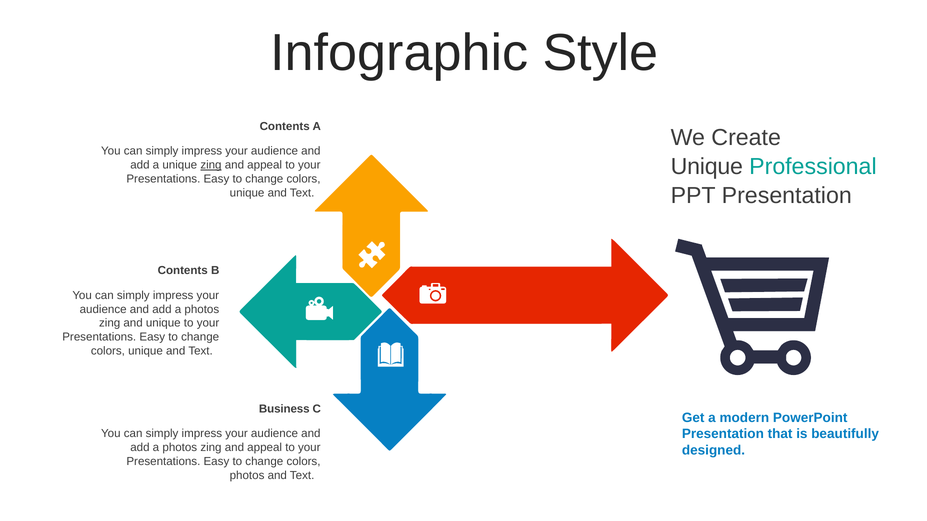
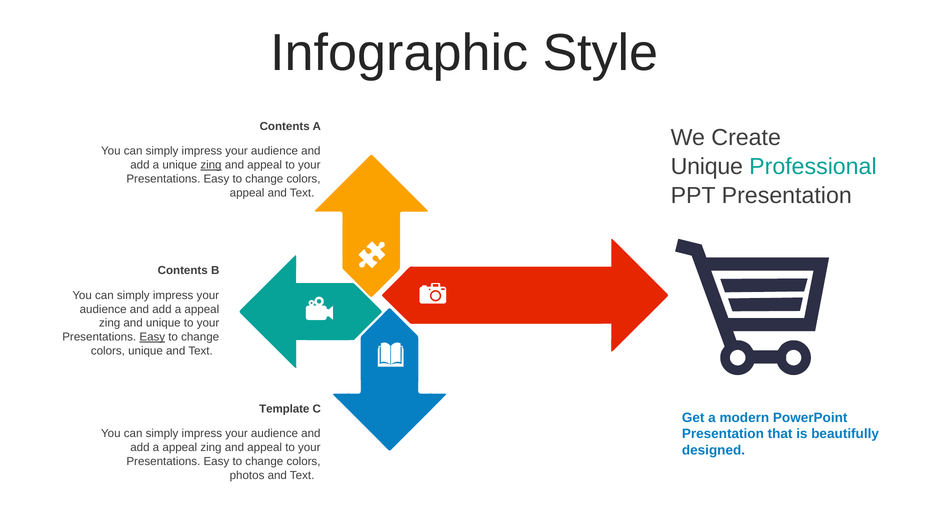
unique at (247, 193): unique -> appeal
photos at (202, 309): photos -> appeal
Easy at (152, 337) underline: none -> present
Business: Business -> Template
photos at (180, 448): photos -> appeal
